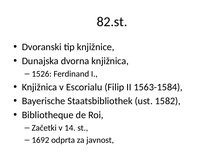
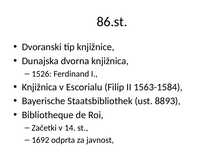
82.st: 82.st -> 86.st
1582: 1582 -> 8893
